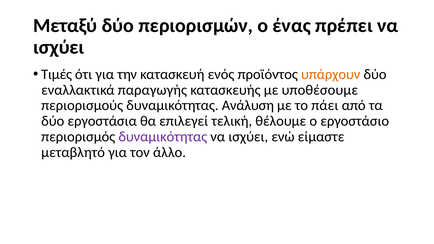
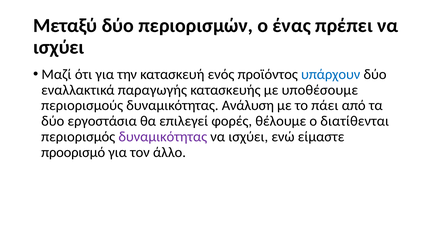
Τιμές: Τιμές -> Μαζί
υπάρχουν colour: orange -> blue
τελική: τελική -> φορές
εργοστάσιο: εργοστάσιο -> διατίθενται
μεταβλητό: μεταβλητό -> προορισμό
